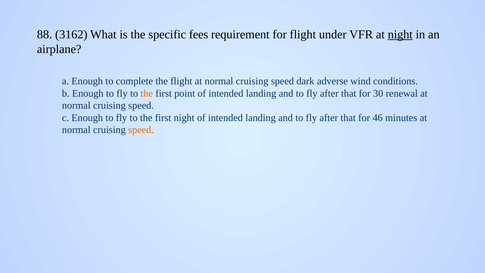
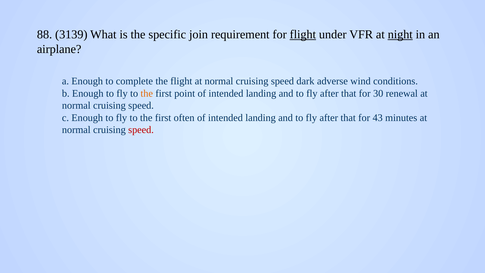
3162: 3162 -> 3139
fees: fees -> join
flight at (303, 34) underline: none -> present
first night: night -> often
46: 46 -> 43
speed at (141, 130) colour: orange -> red
